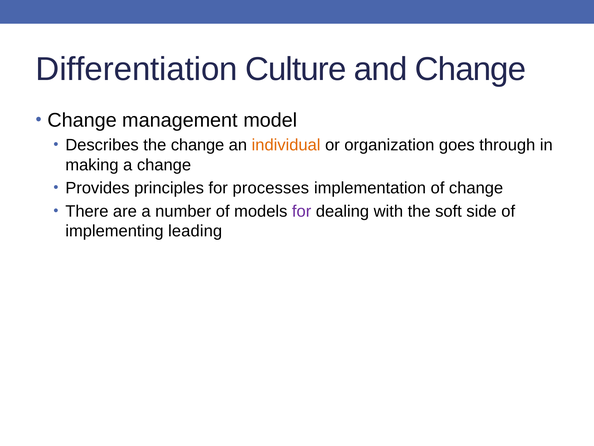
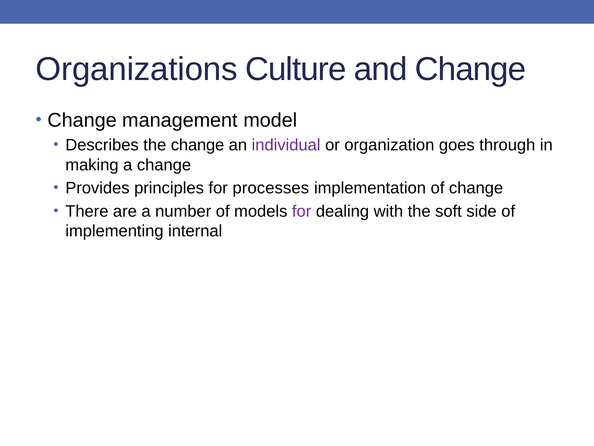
Differentiation: Differentiation -> Organizations
individual colour: orange -> purple
leading: leading -> internal
